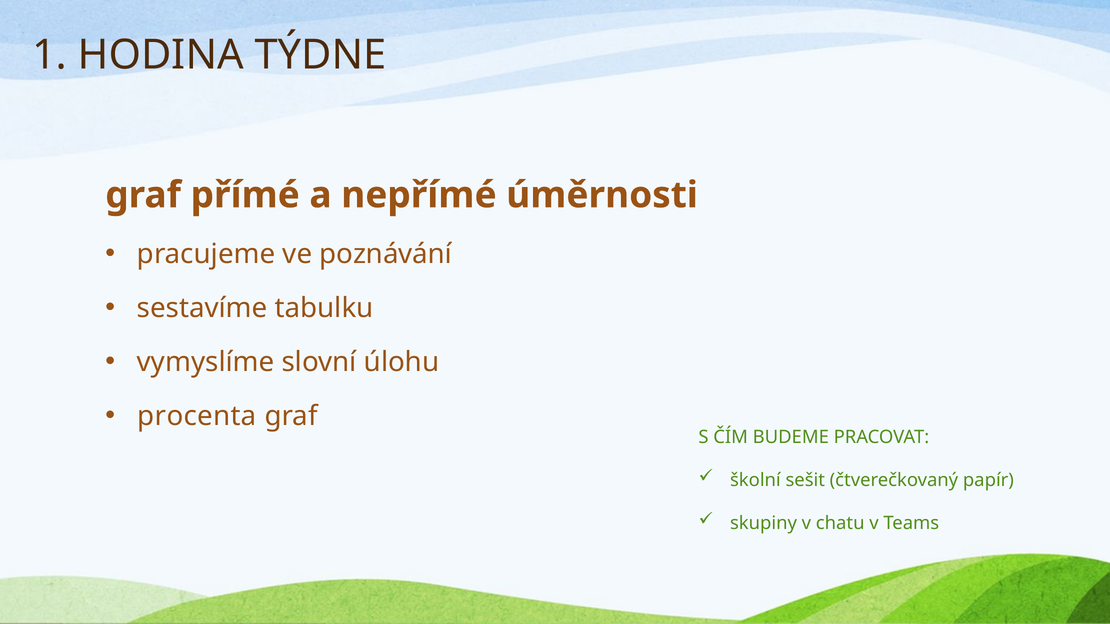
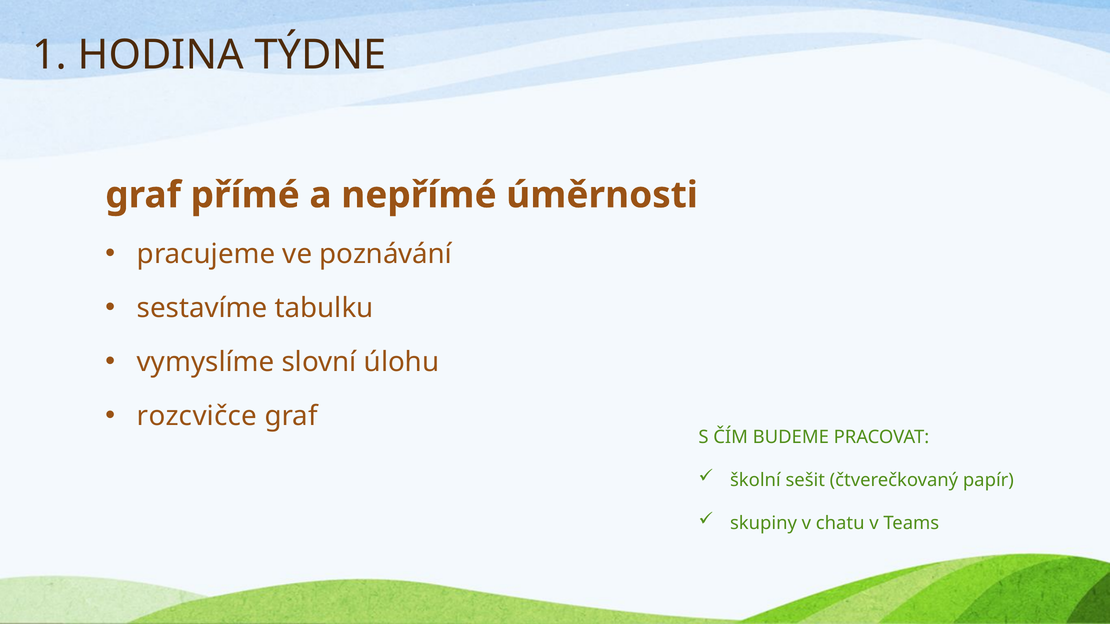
procenta: procenta -> rozcvičce
